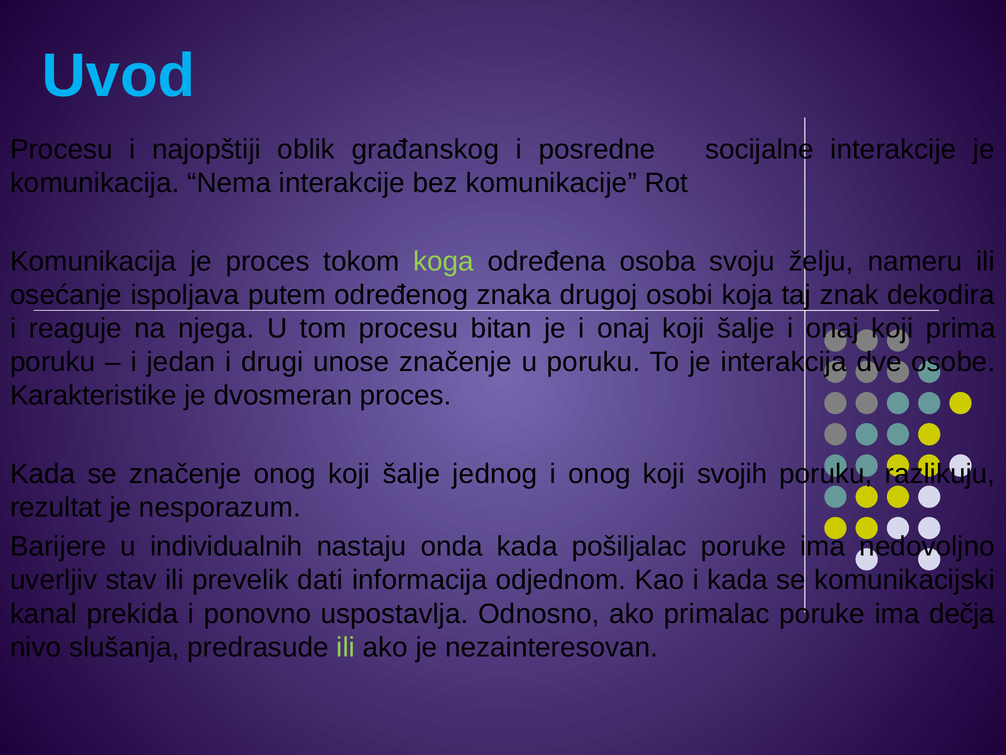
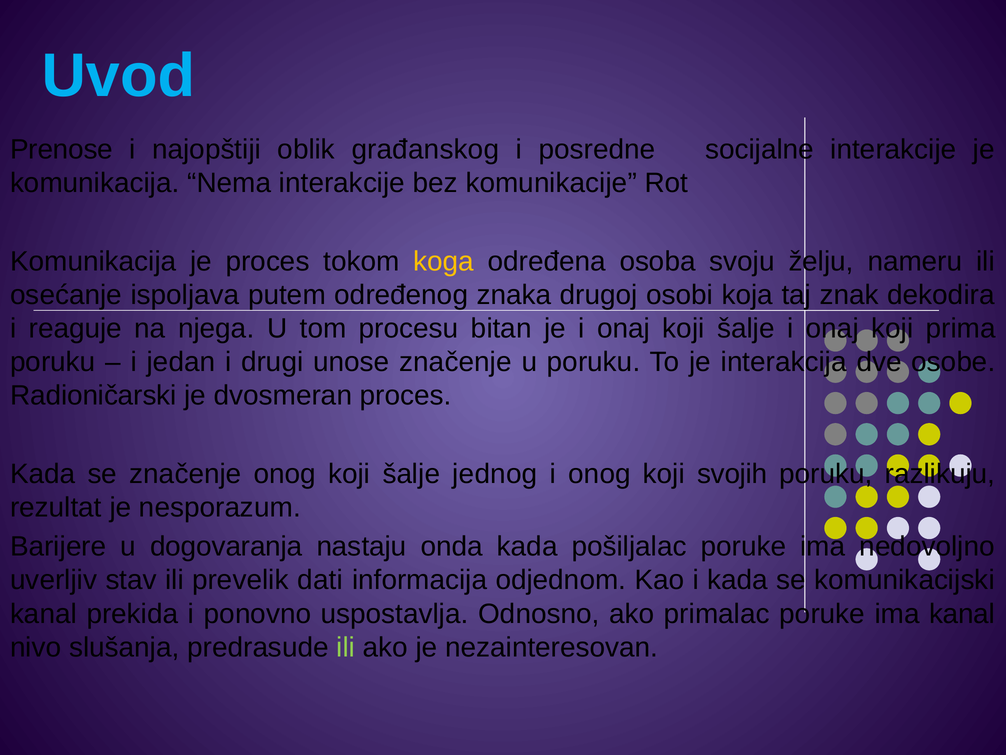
Procesu at (61, 149): Procesu -> Prenose
koga colour: light green -> yellow
Karakteristike: Karakteristike -> Radioničarski
individualnih: individualnih -> dogovaranja
ima dečja: dečja -> kanal
